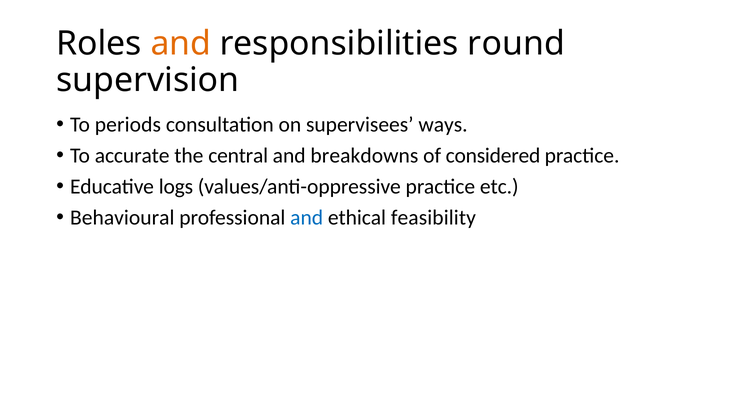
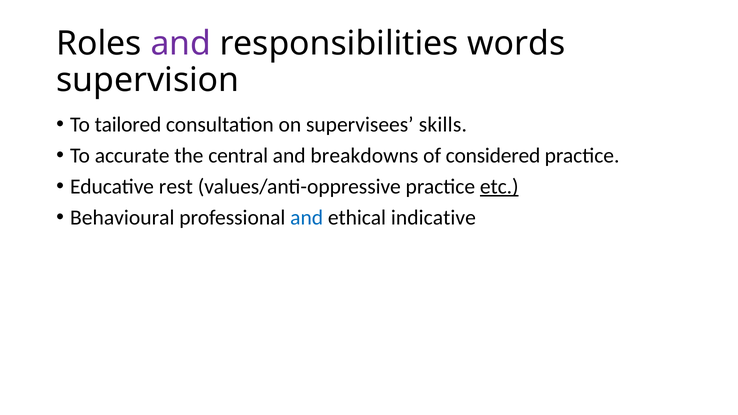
and at (181, 44) colour: orange -> purple
round: round -> words
periods: periods -> tailored
ways: ways -> skills
logs: logs -> rest
etc underline: none -> present
feasibility: feasibility -> indicative
